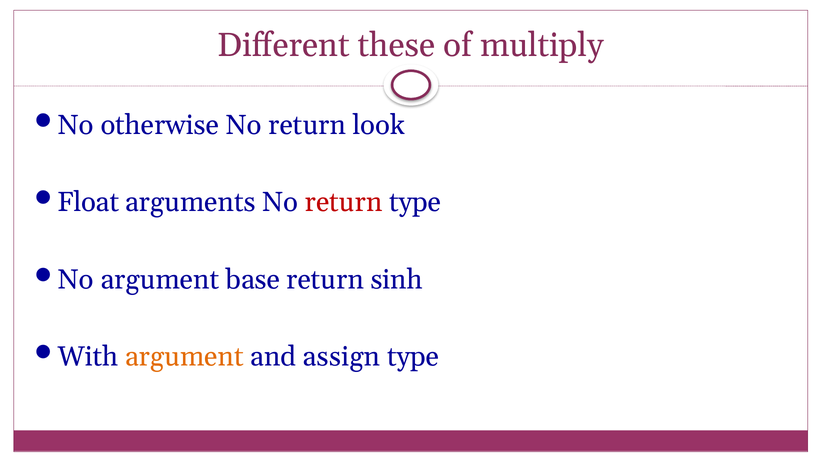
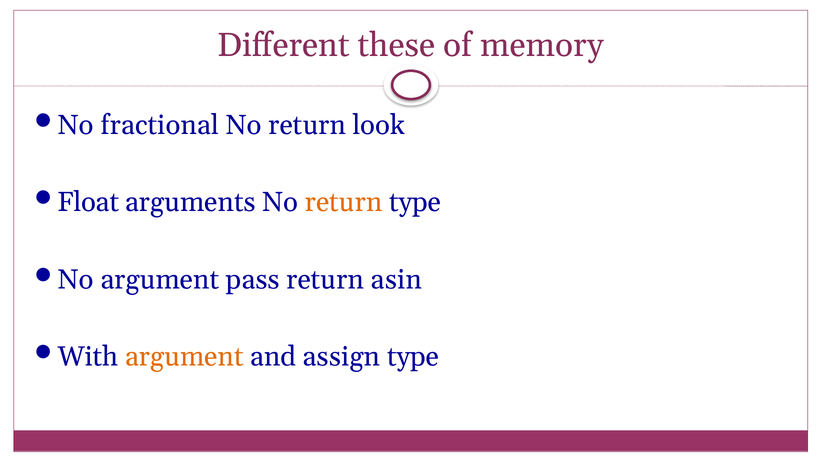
multiply: multiply -> memory
otherwise: otherwise -> fractional
return at (344, 202) colour: red -> orange
base: base -> pass
sinh: sinh -> asin
